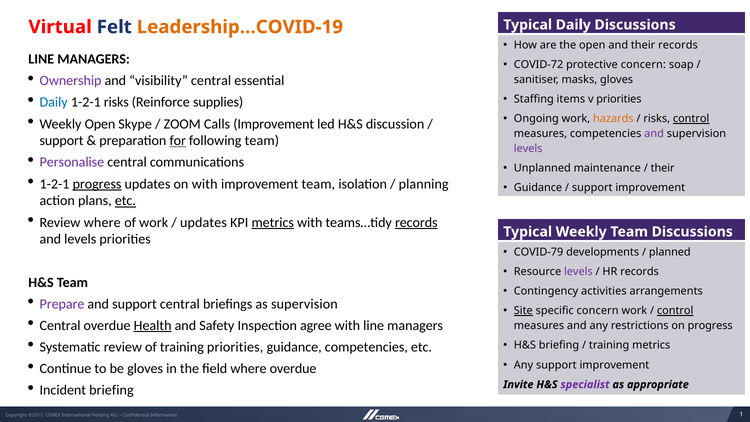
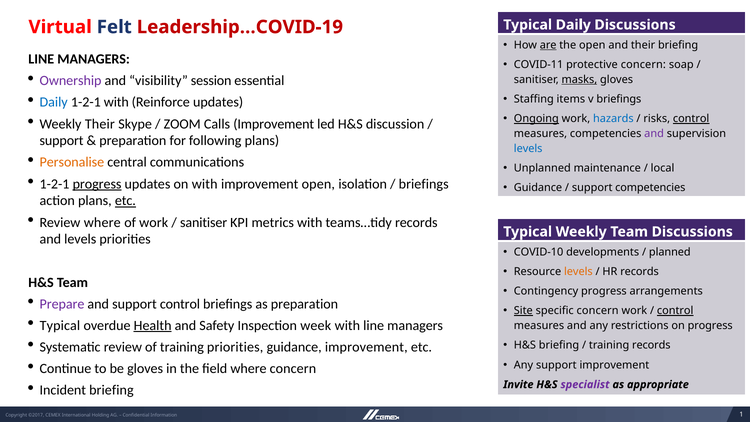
Leadership…COVID-19 colour: orange -> red
are underline: none -> present
their records: records -> briefing
COVID-72: COVID-72 -> COVID-11
visibility central: central -> session
masks underline: none -> present
v priorities: priorities -> briefings
1-2-1 risks: risks -> with
Reinforce supplies: supplies -> updates
Ongoing underline: none -> present
hazards colour: orange -> blue
Weekly Open: Open -> Their
for underline: present -> none
following team: team -> plans
levels at (528, 149) colour: purple -> blue
Personalise colour: purple -> orange
their at (663, 168): their -> local
improvement team: team -> open
planning at (424, 184): planning -> briefings
improvement at (650, 188): improvement -> competencies
updates at (204, 222): updates -> sanitiser
metrics at (273, 222) underline: present -> none
records at (416, 222) underline: present -> none
COVID-79: COVID-79 -> COVID-10
levels at (578, 272) colour: purple -> orange
Contingency activities: activities -> progress
support central: central -> control
as supervision: supervision -> preparation
Central at (60, 325): Central -> Typical
agree: agree -> week
guidance competencies: competencies -> improvement
training metrics: metrics -> records
where overdue: overdue -> concern
